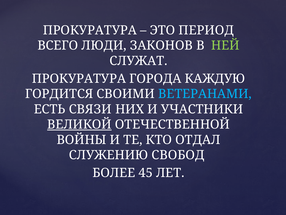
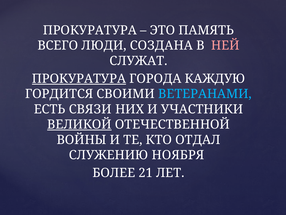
ПЕРИОД: ПЕРИОД -> ПАМЯТЬ
ЗАКОНОВ: ЗАКОНОВ -> СОЗДАНА
НЕЙ colour: light green -> pink
ПРОКУРАТУРА at (79, 78) underline: none -> present
СВОБОД: СВОБОД -> НОЯБРЯ
45: 45 -> 21
